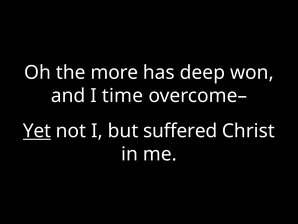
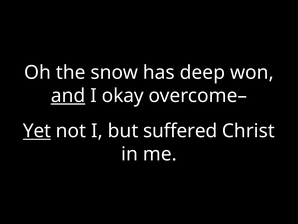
more: more -> snow
and underline: none -> present
time: time -> okay
